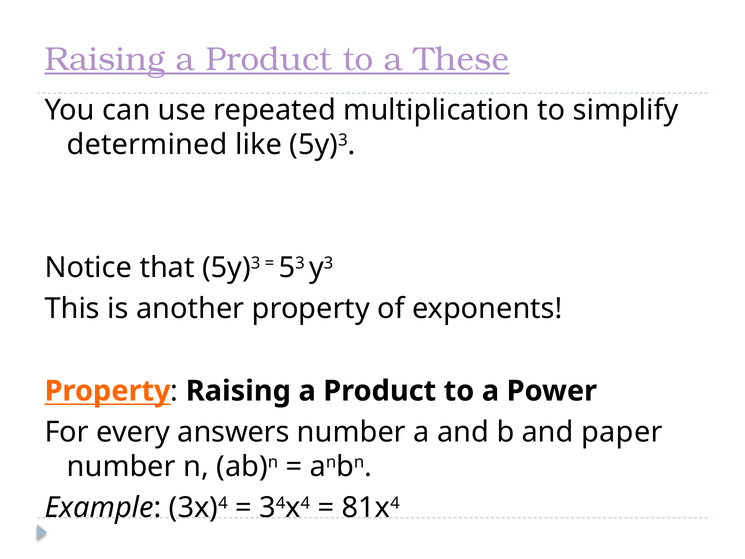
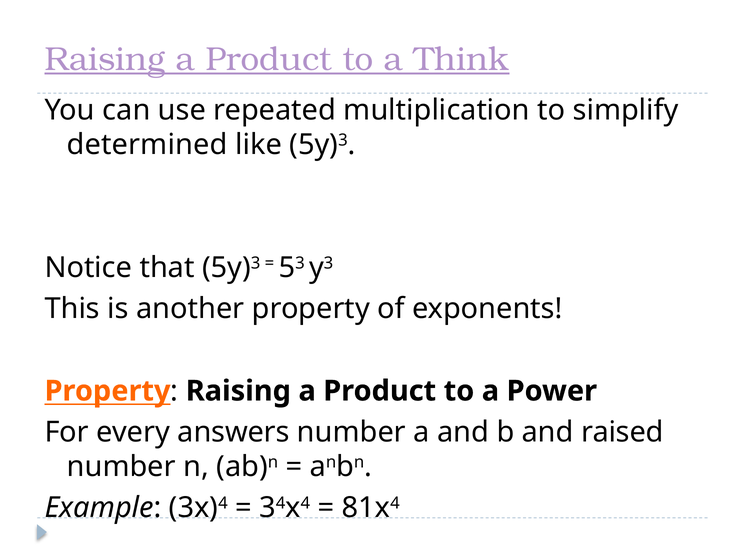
These: These -> Think
paper: paper -> raised
